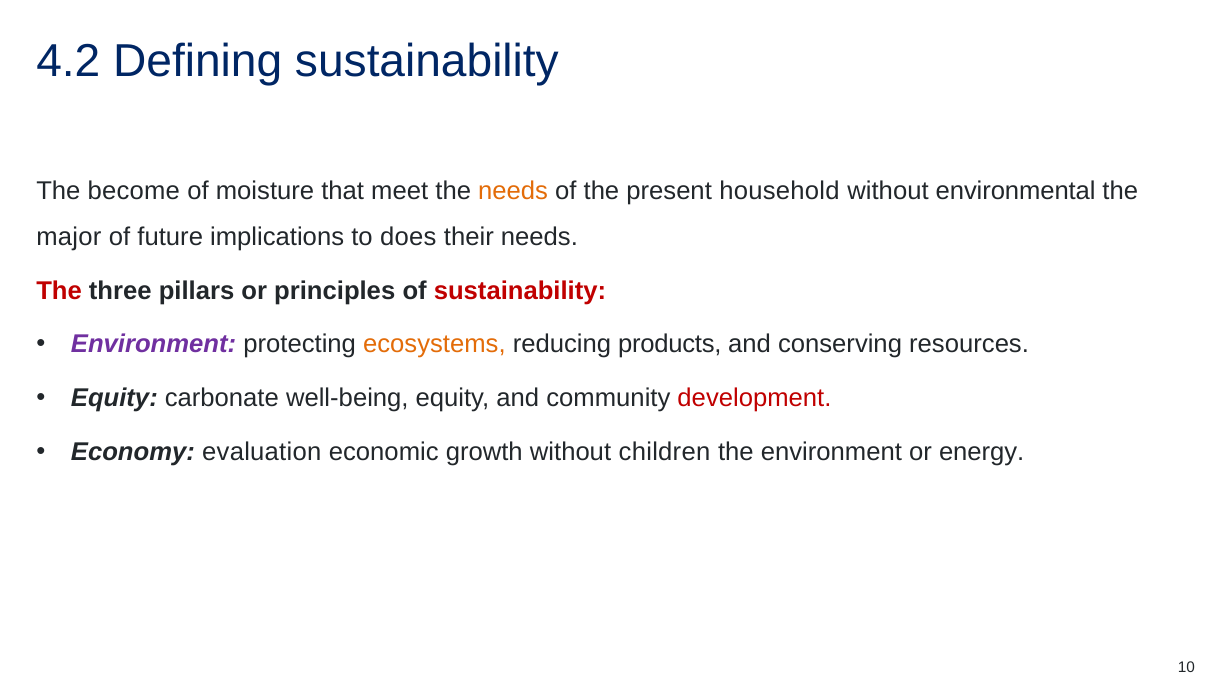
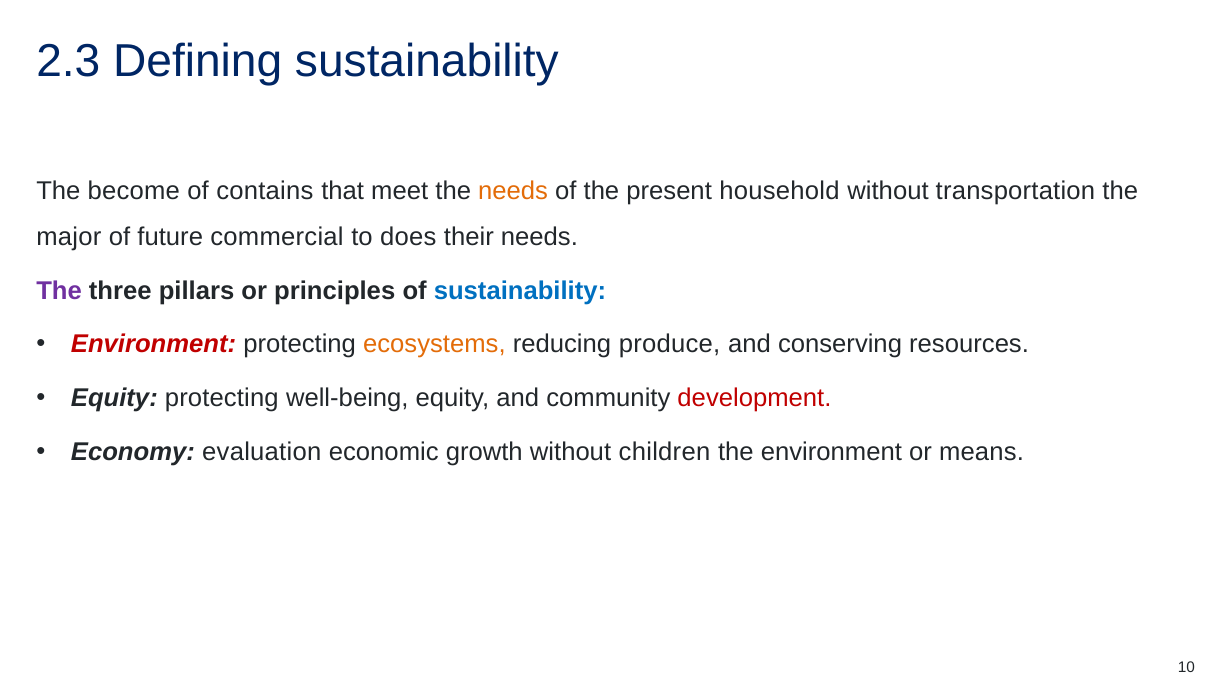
4.2: 4.2 -> 2.3
moisture: moisture -> contains
environmental: environmental -> transportation
implications: implications -> commercial
The at (59, 291) colour: red -> purple
sustainability at (520, 291) colour: red -> blue
Environment at (154, 344) colour: purple -> red
products: products -> produce
Equity carbonate: carbonate -> protecting
energy: energy -> means
